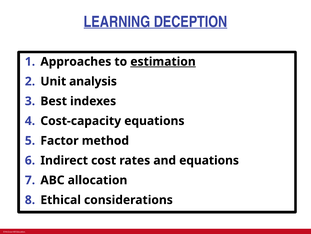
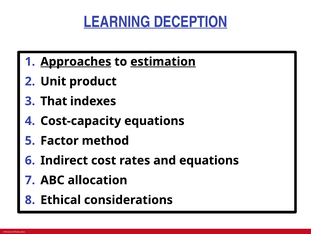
Approaches underline: none -> present
analysis: analysis -> product
Best: Best -> That
